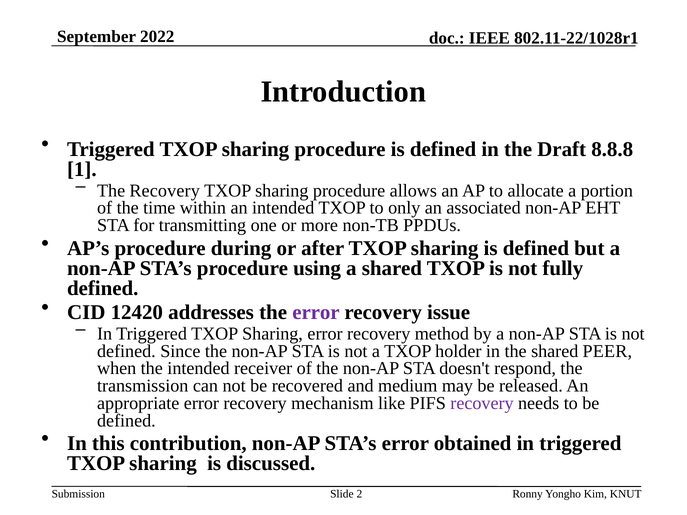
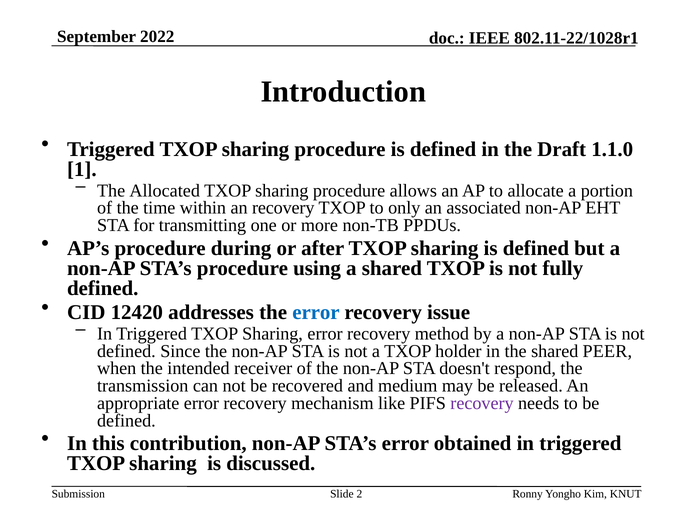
8.8.8: 8.8.8 -> 1.1.0
The Recovery: Recovery -> Allocated
an intended: intended -> recovery
error at (316, 312) colour: purple -> blue
